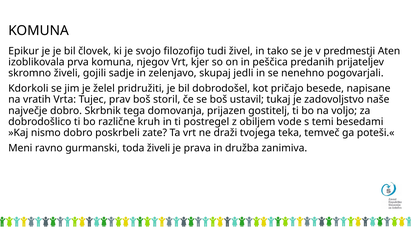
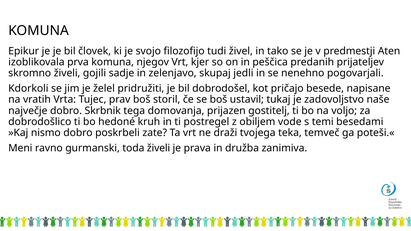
različne: različne -> hedoné
